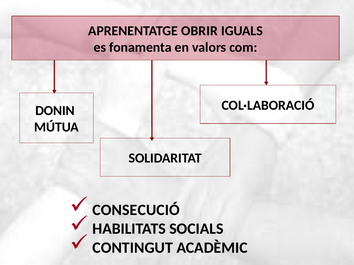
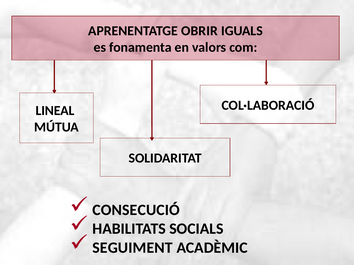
DONIN: DONIN -> LINEAL
CONTINGUT: CONTINGUT -> SEGUIMENT
